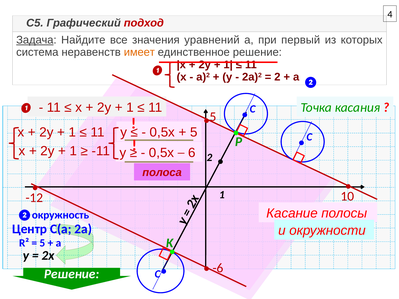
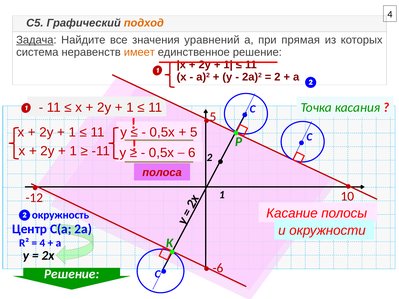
подход colour: red -> orange
первый: первый -> прямая
5 at (42, 243): 5 -> 4
